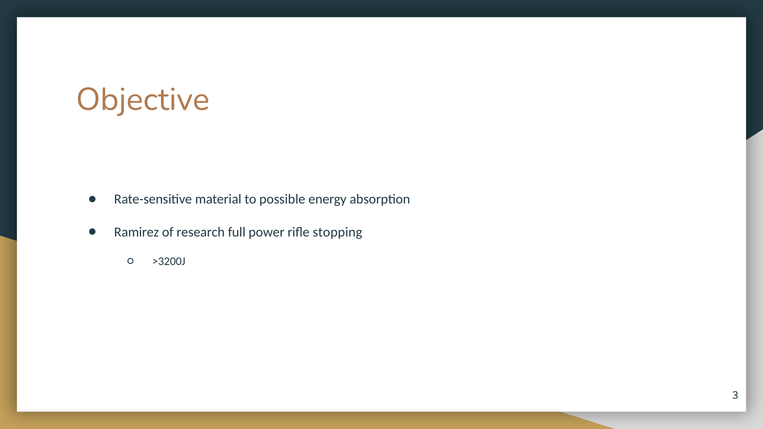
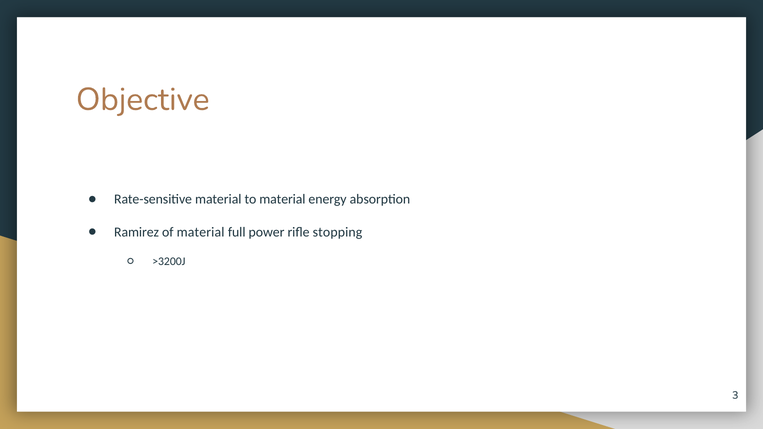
to possible: possible -> material
of research: research -> material
